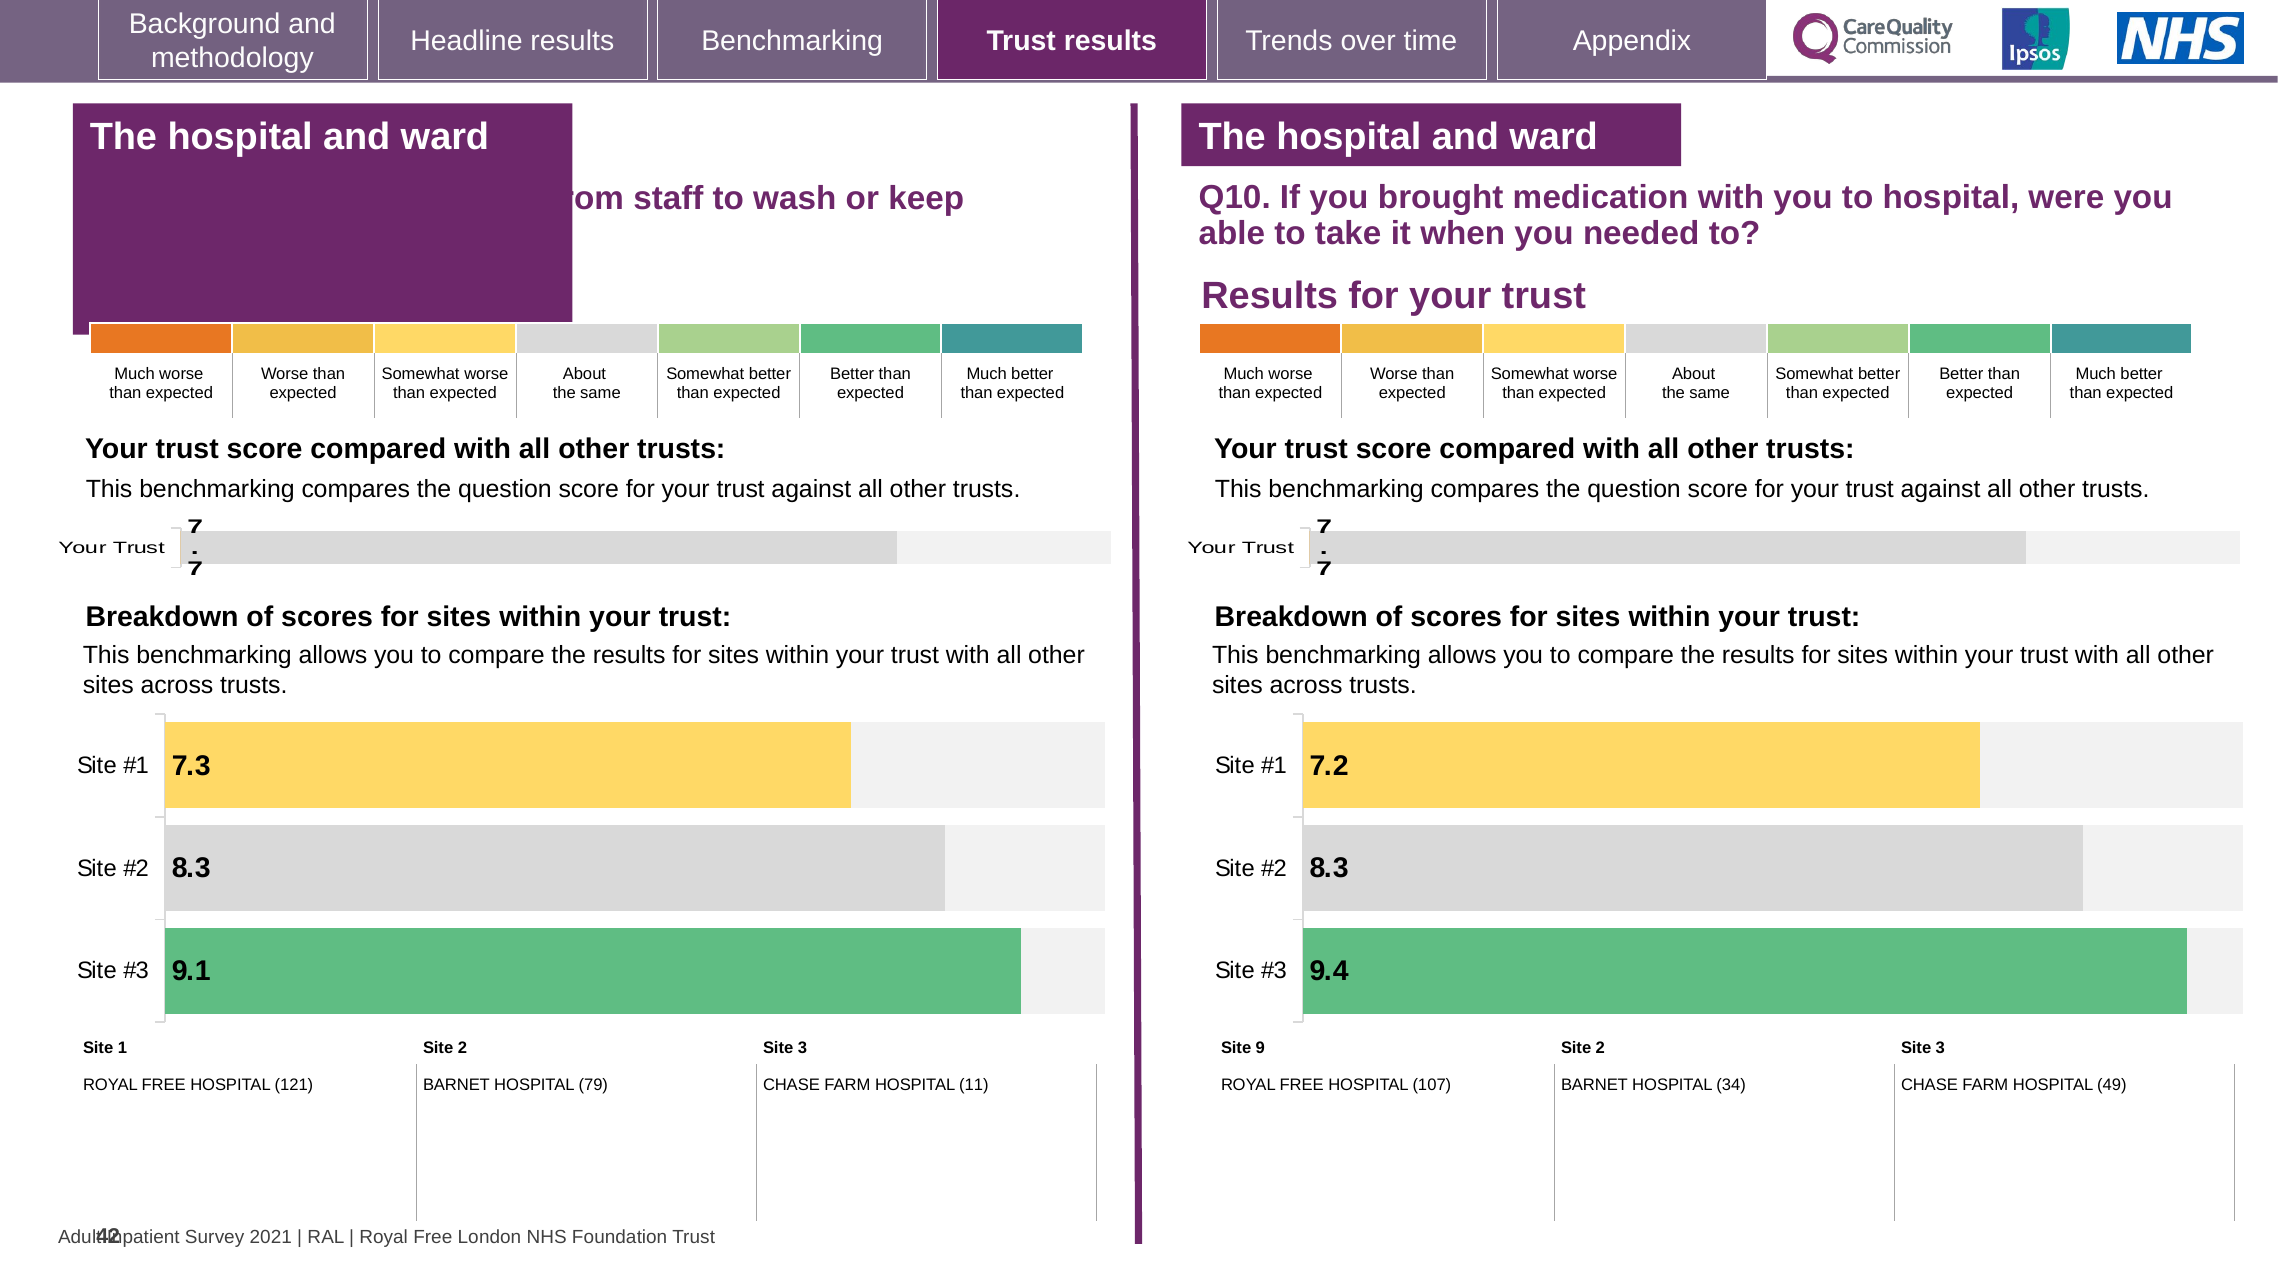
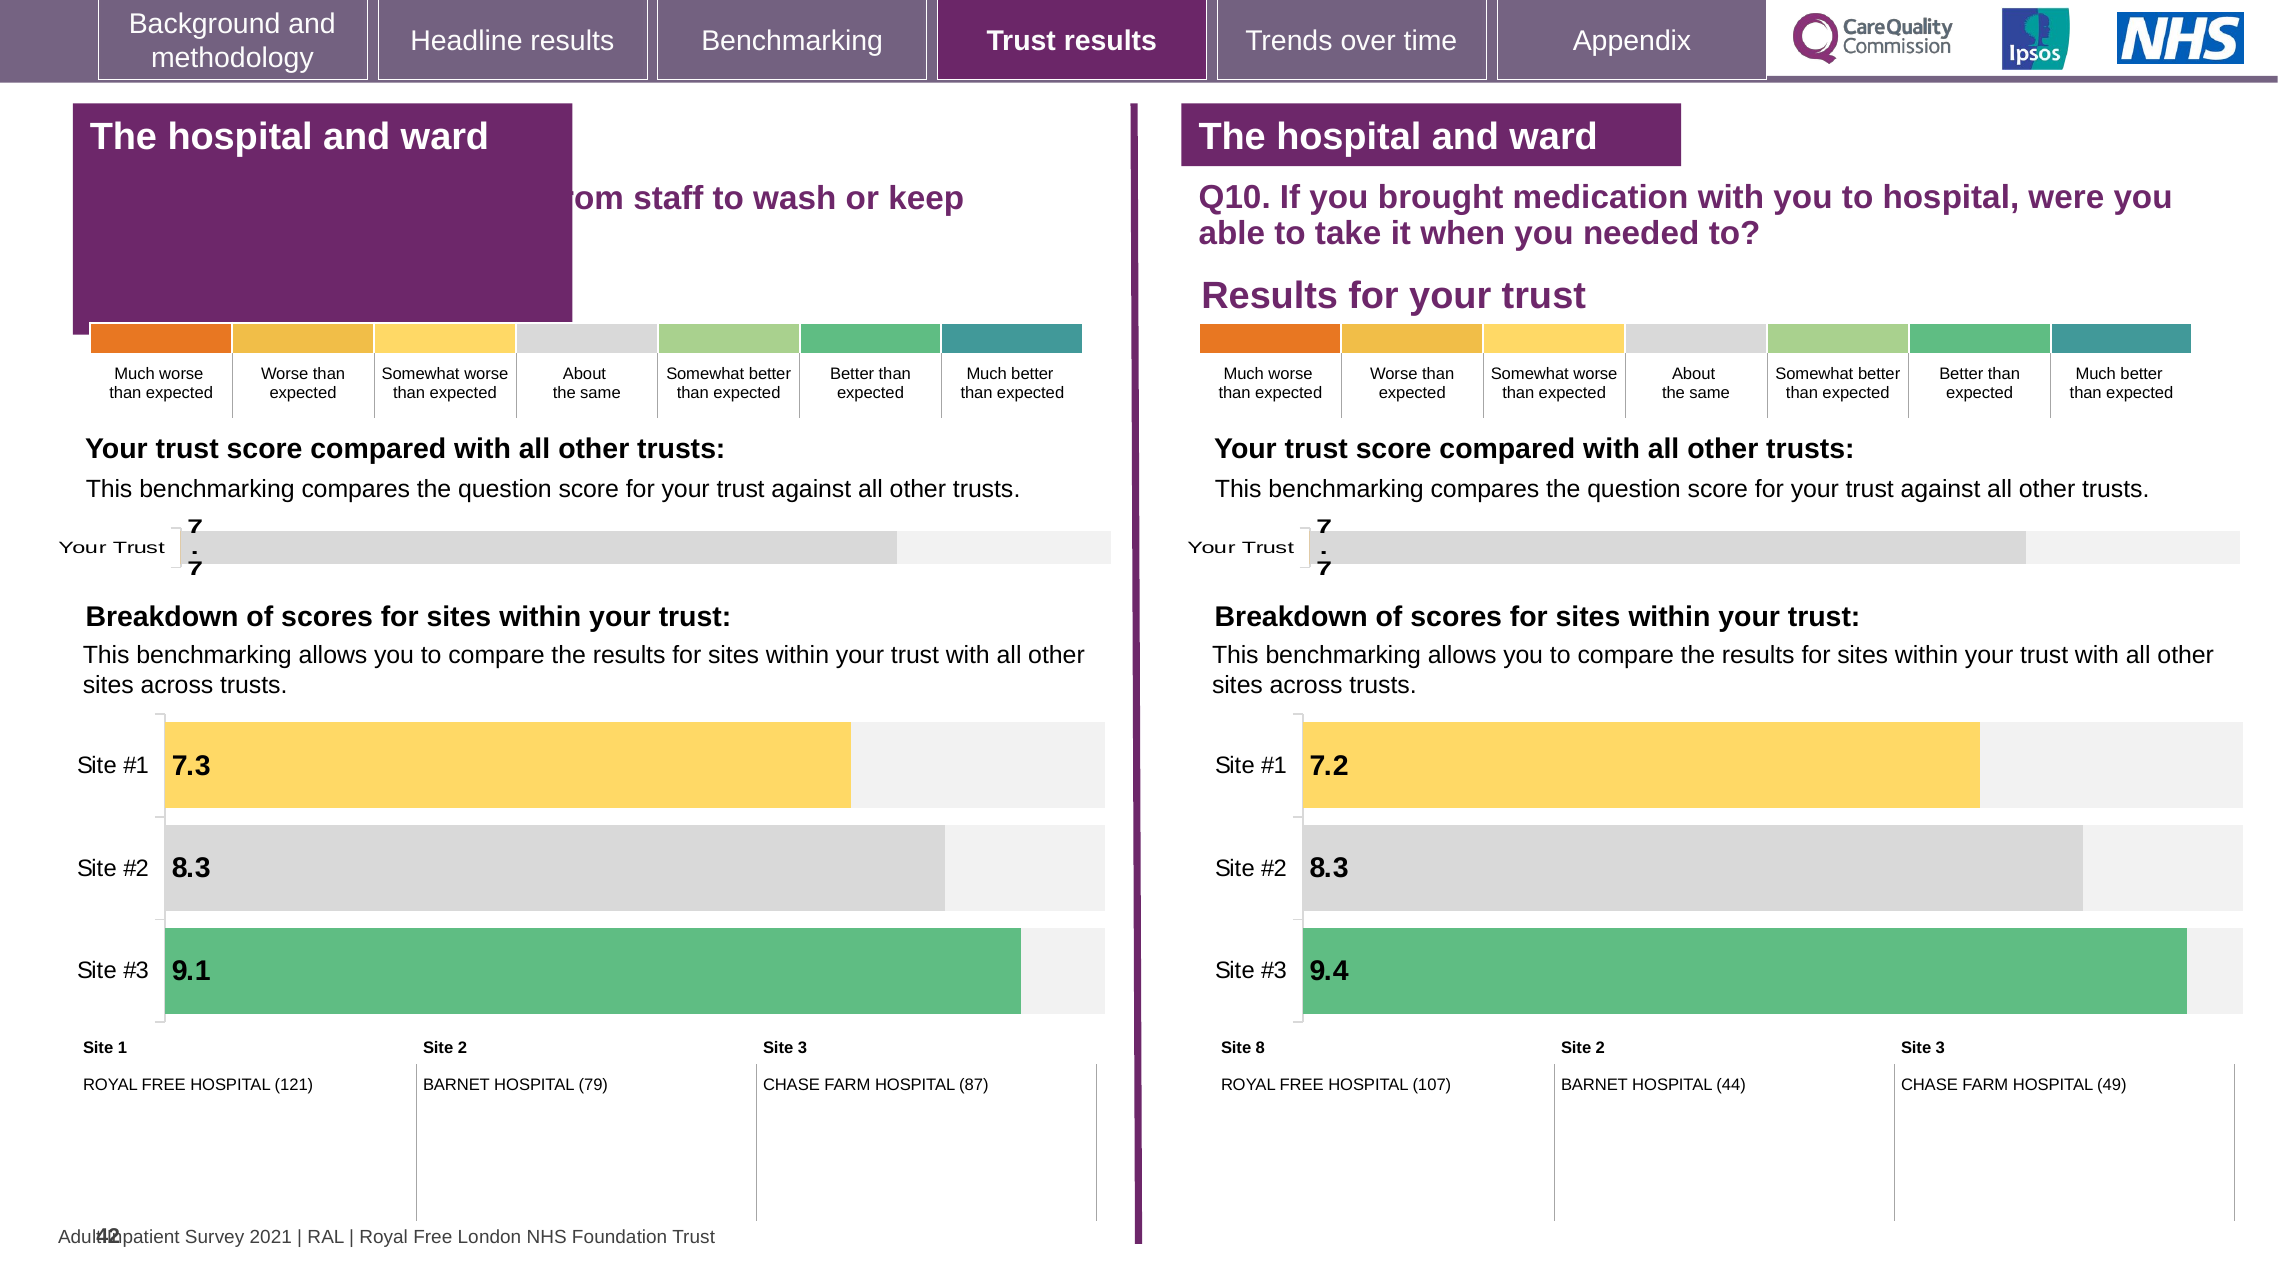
9: 9 -> 8
11: 11 -> 87
34: 34 -> 44
